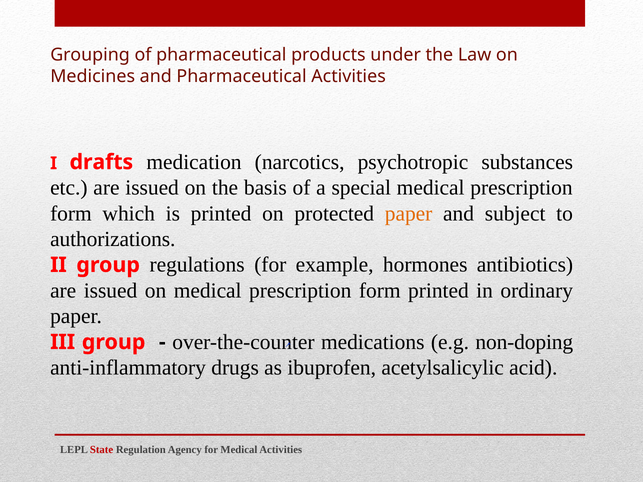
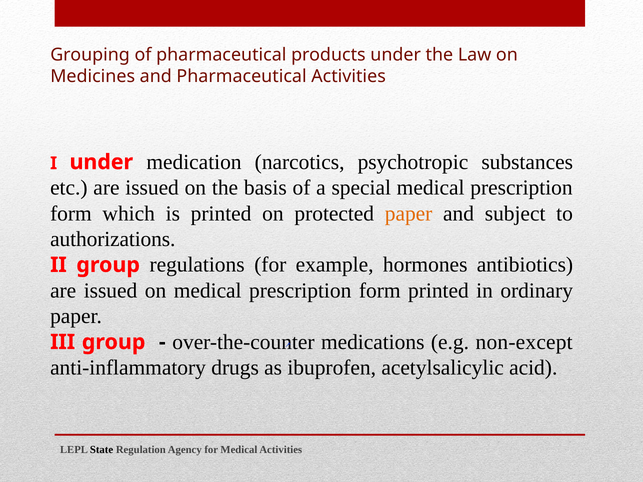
I drafts: drafts -> under
non-doping: non-doping -> non-except
State colour: red -> black
